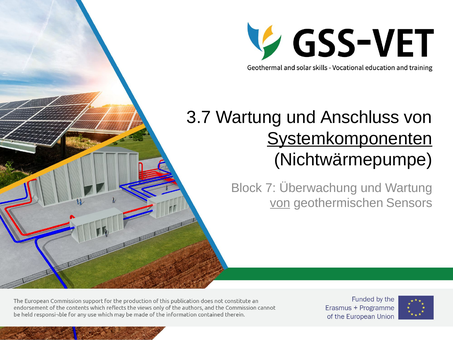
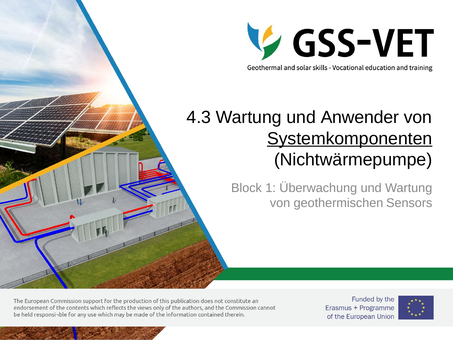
3.7: 3.7 -> 4.3
Anschluss: Anschluss -> Anwender
7: 7 -> 1
von at (280, 203) underline: present -> none
